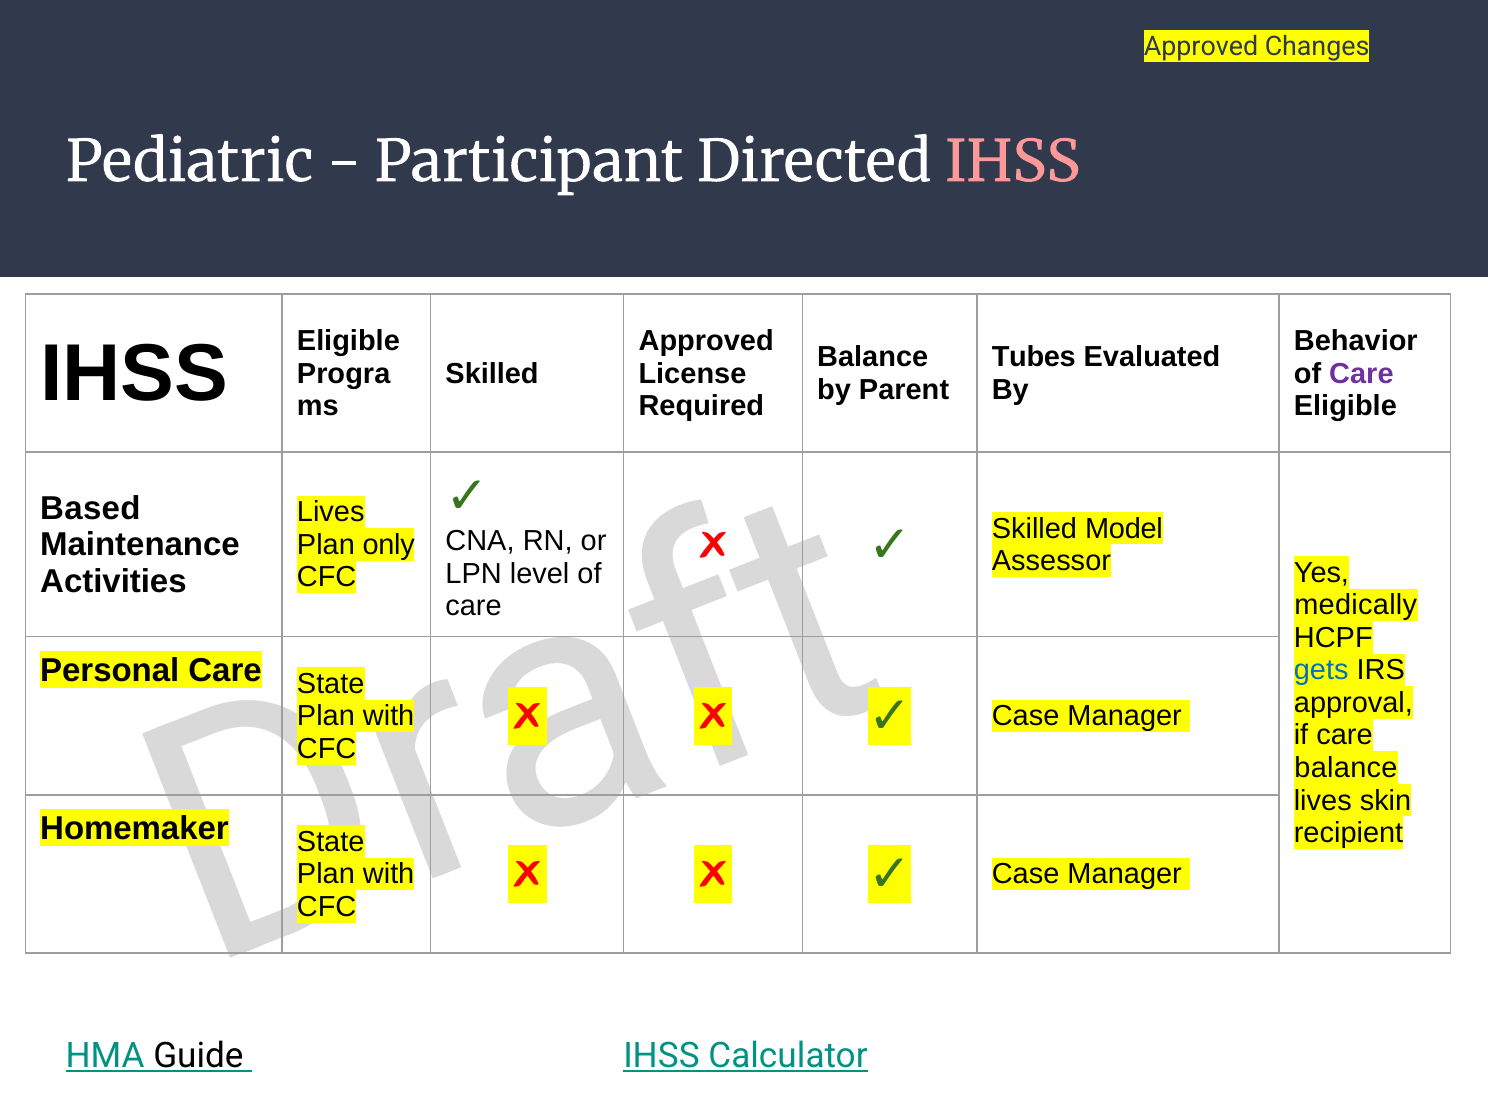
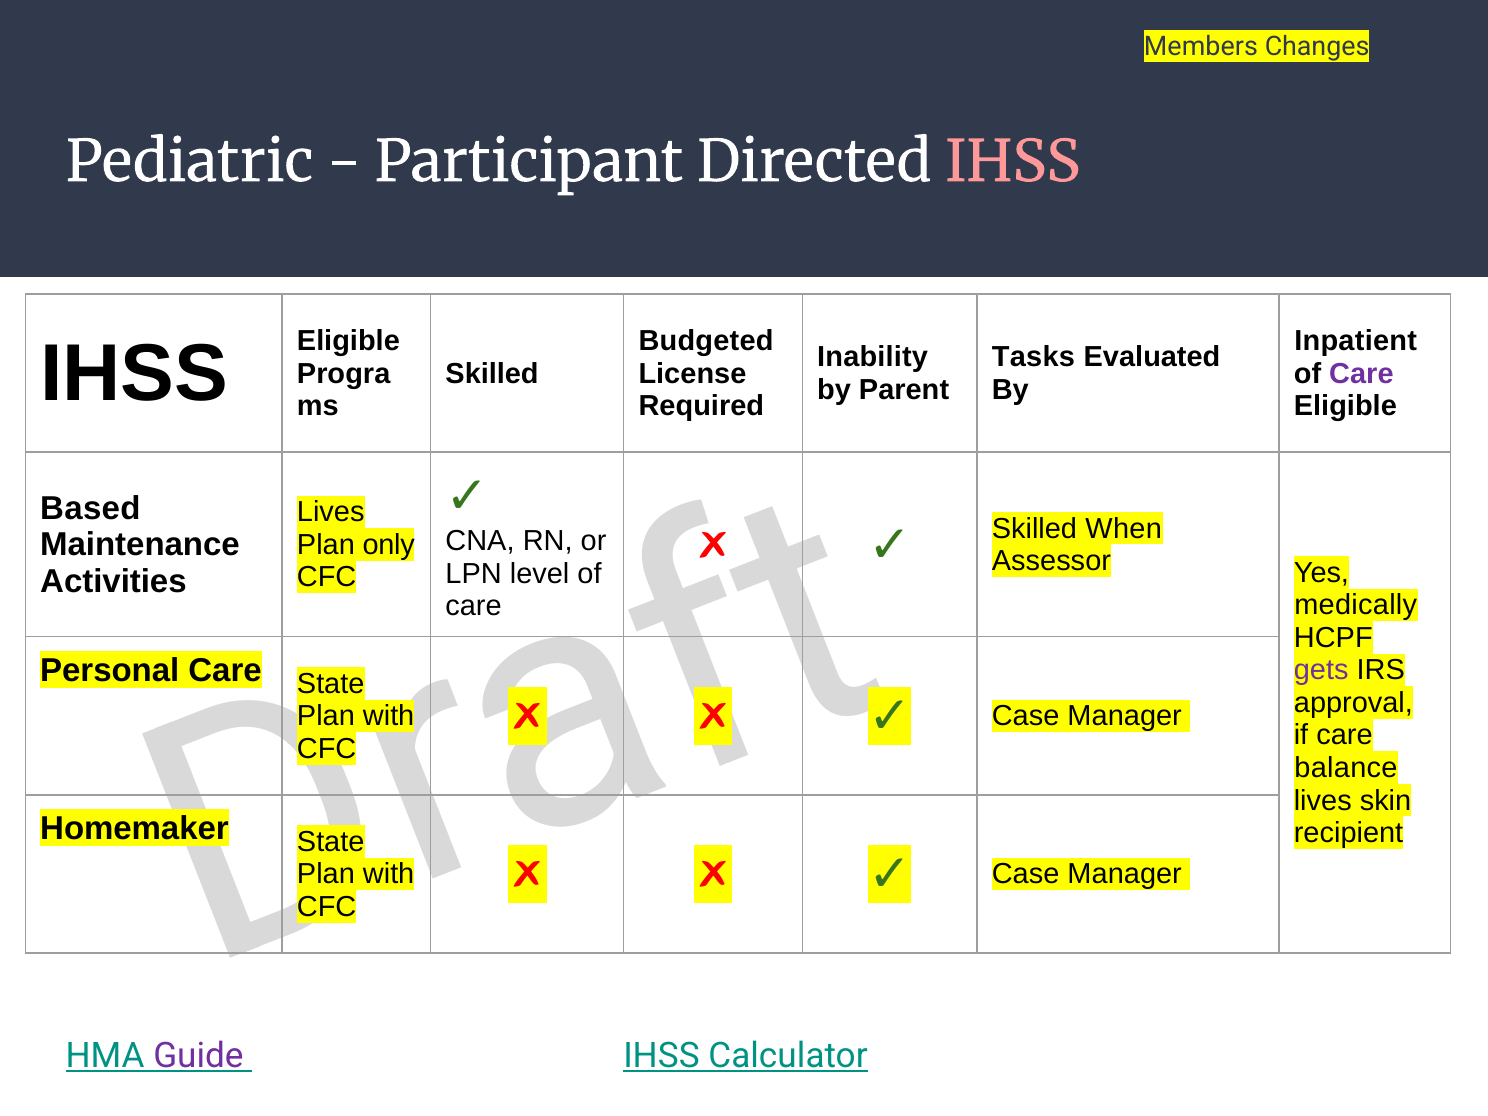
Approved at (1201, 46): Approved -> Members
Approved at (706, 341): Approved -> Budgeted
Behavior: Behavior -> Inpatient
Balance at (873, 357): Balance -> Inability
Tubes: Tubes -> Tasks
Model: Model -> When
gets colour: blue -> purple
Guide colour: black -> purple
